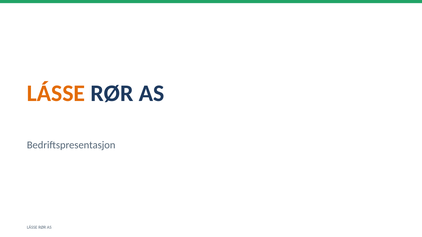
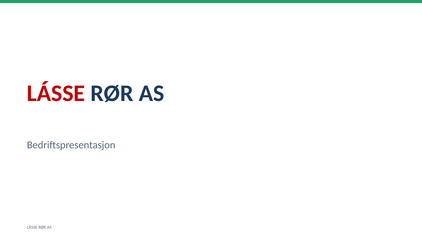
LÁSSE at (56, 94) colour: orange -> red
